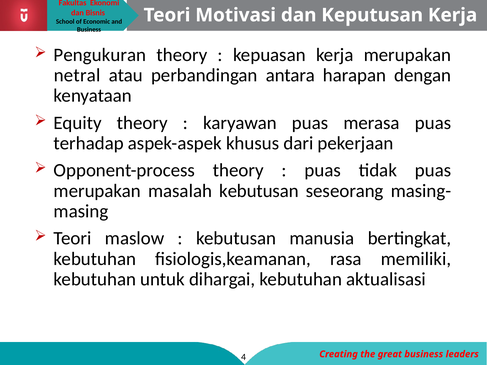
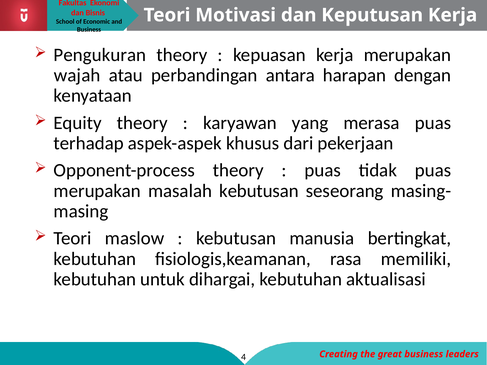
netral: netral -> wajah
karyawan puas: puas -> yang
